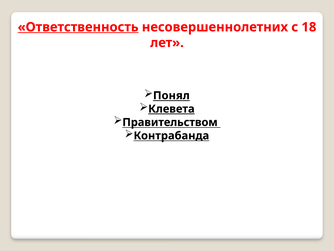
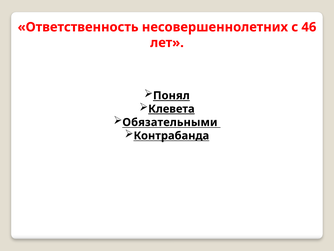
Ответственность underline: present -> none
18: 18 -> 46
Правительством: Правительством -> Обязательными
